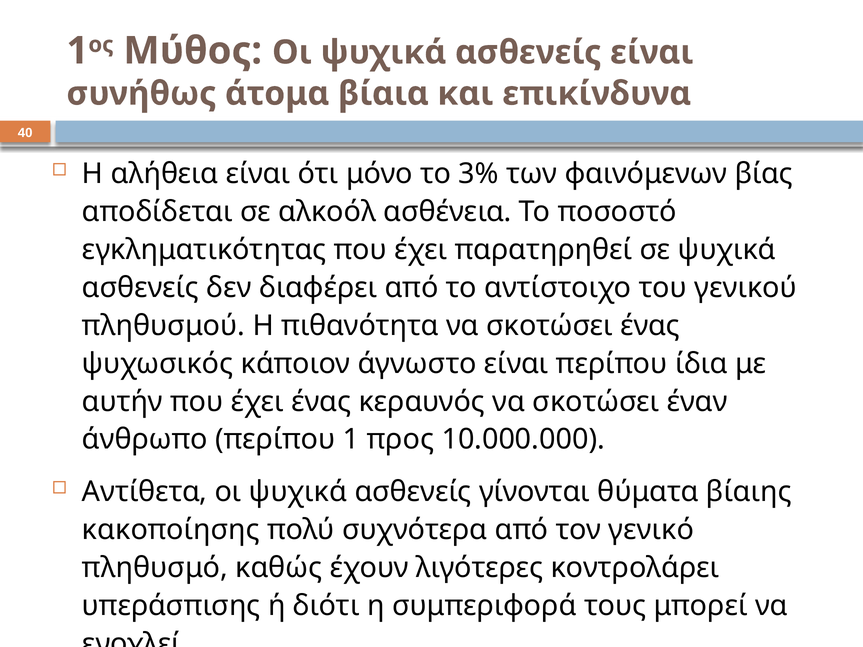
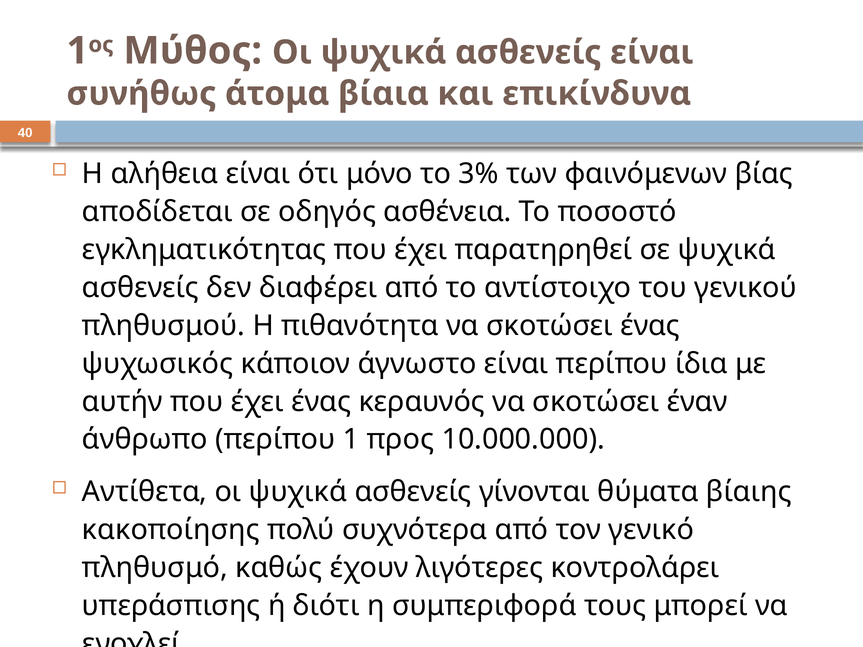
αλκοόλ: αλκοόλ -> οδηγός
